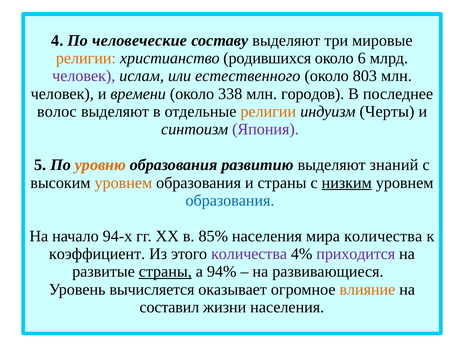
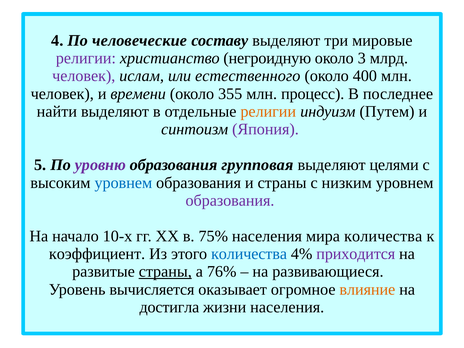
религии at (86, 58) colour: orange -> purple
родившихся: родившихся -> негроидную
6: 6 -> 3
803: 803 -> 400
338: 338 -> 355
городов: городов -> процесс
волос: волос -> найти
Черты: Черты -> Путем
уровню colour: orange -> purple
развитию: развитию -> групповая
знаний: знаний -> целями
уровнем at (123, 183) colour: orange -> blue
низким underline: present -> none
образования at (230, 200) colour: blue -> purple
94-х: 94-х -> 10-х
85%: 85% -> 75%
количества at (249, 254) colour: purple -> blue
94%: 94% -> 76%
составил: составил -> достигла
